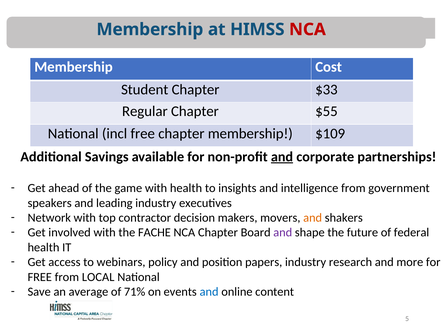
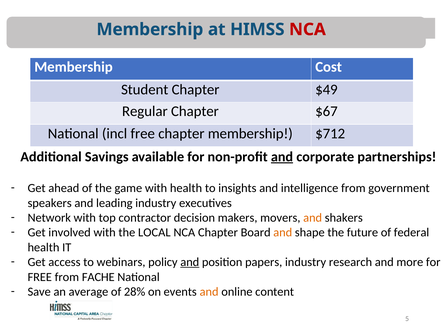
$33: $33 -> $49
$55: $55 -> $67
$109: $109 -> $712
FACHE: FACHE -> LOCAL
and at (283, 233) colour: purple -> orange
and at (190, 262) underline: none -> present
LOCAL: LOCAL -> FACHE
71%: 71% -> 28%
and at (209, 292) colour: blue -> orange
